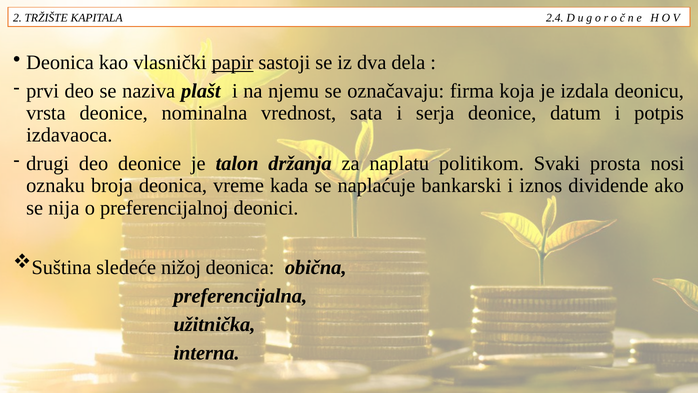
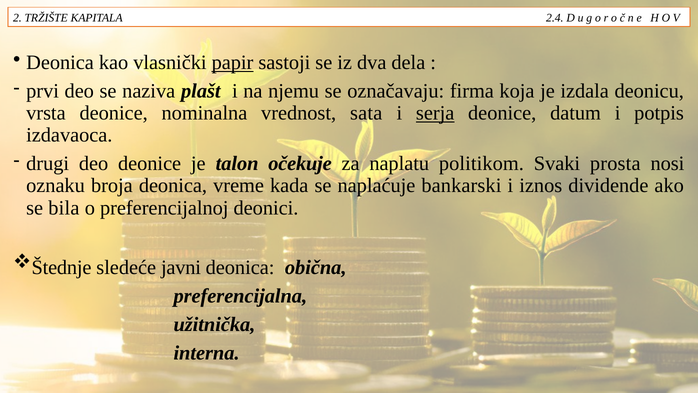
serja underline: none -> present
držanja: držanja -> očekuje
nija: nija -> bila
Suština: Suština -> Štednje
nižoj: nižoj -> javni
